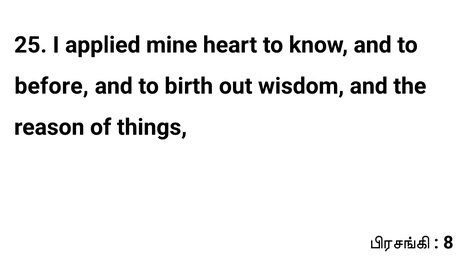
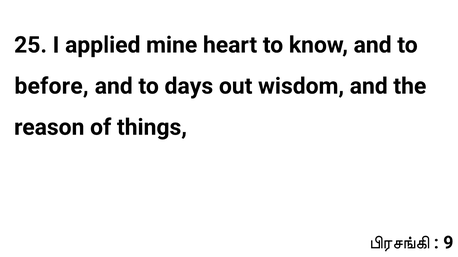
birth: birth -> days
8: 8 -> 9
